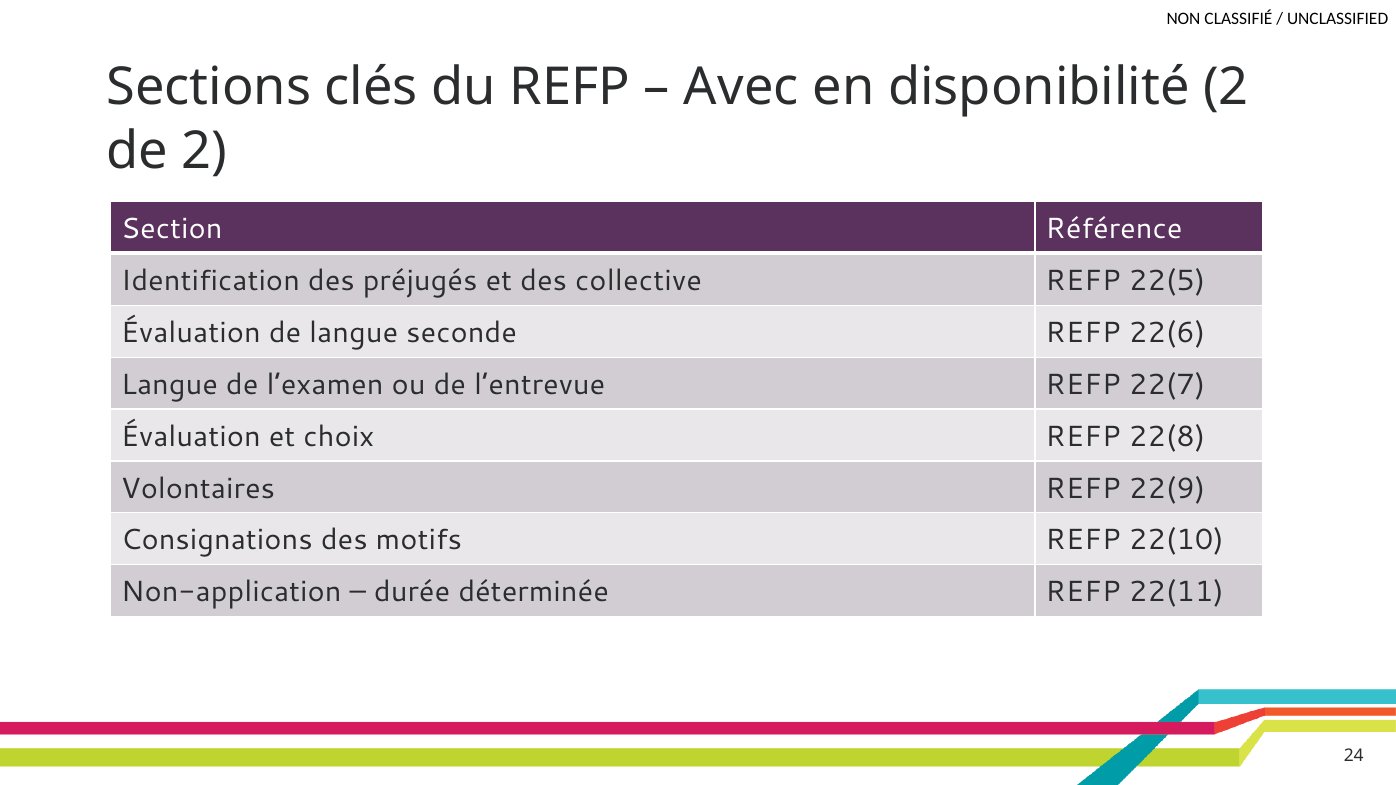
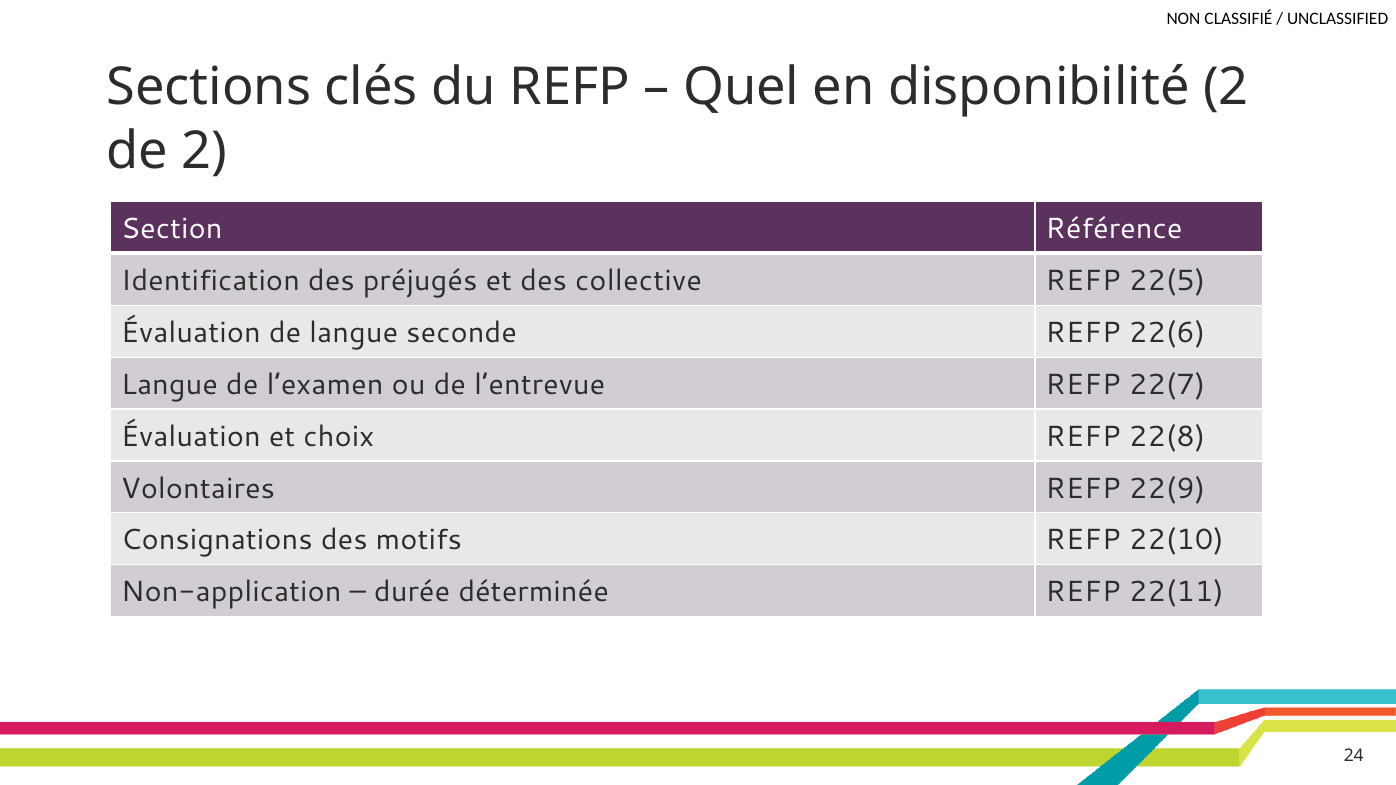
Avec: Avec -> Quel
